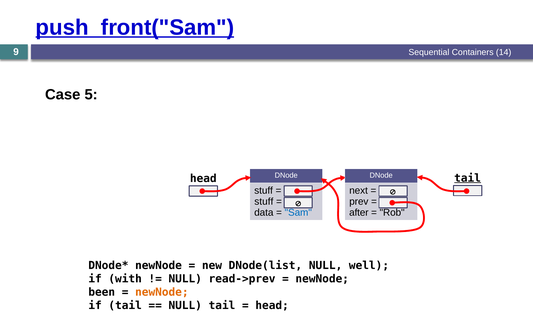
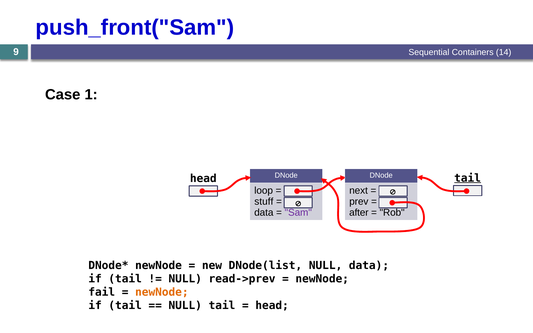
push_front("Sam underline: present -> none
5: 5 -> 1
stuff at (264, 191): stuff -> loop
Sam colour: blue -> purple
NULL well: well -> data
with at (125, 279): with -> tail
been: been -> fail
